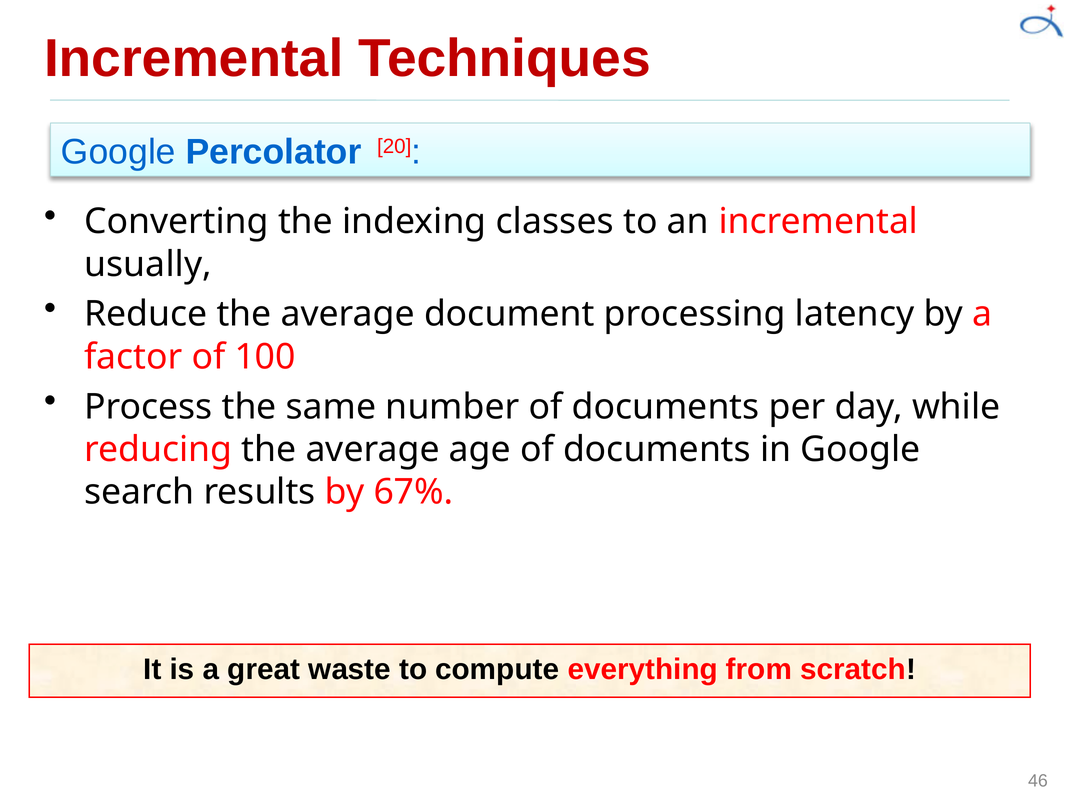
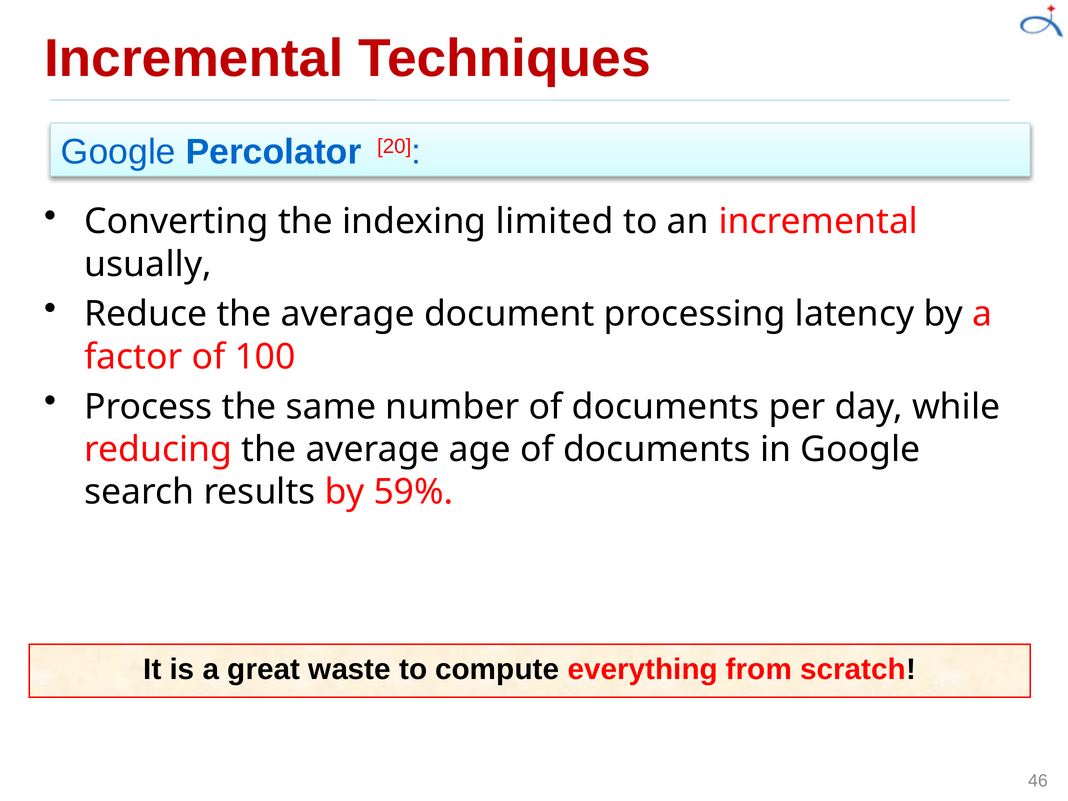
classes: classes -> limited
67%: 67% -> 59%
